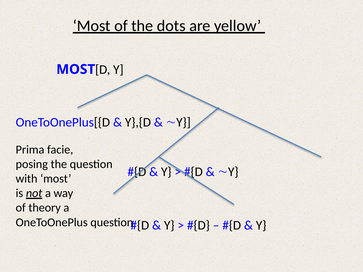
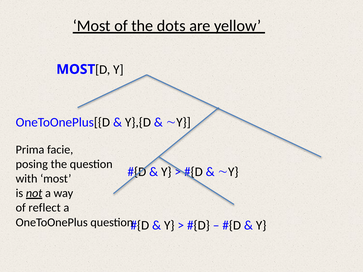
theory: theory -> reflect
